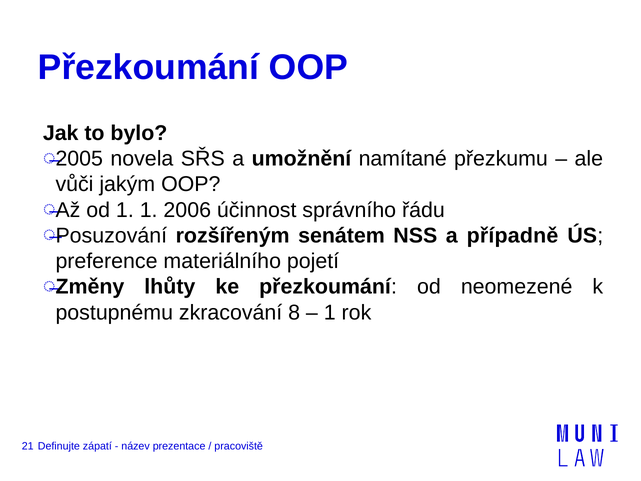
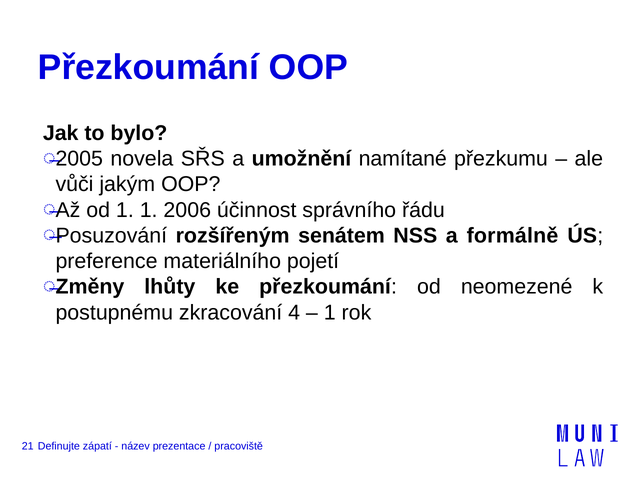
případně: případně -> formálně
8: 8 -> 4
